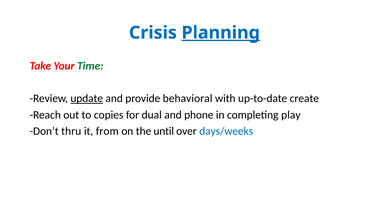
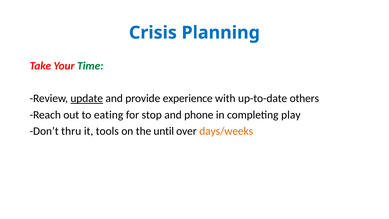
Planning underline: present -> none
behavioral: behavioral -> experience
create: create -> others
copies: copies -> eating
dual: dual -> stop
from: from -> tools
days/weeks colour: blue -> orange
